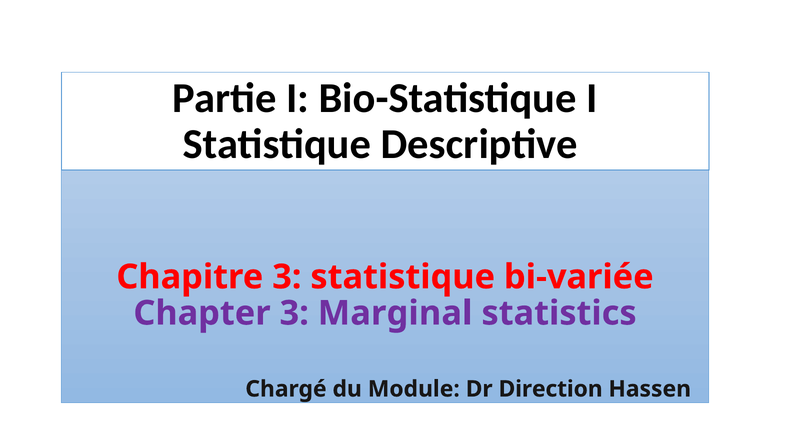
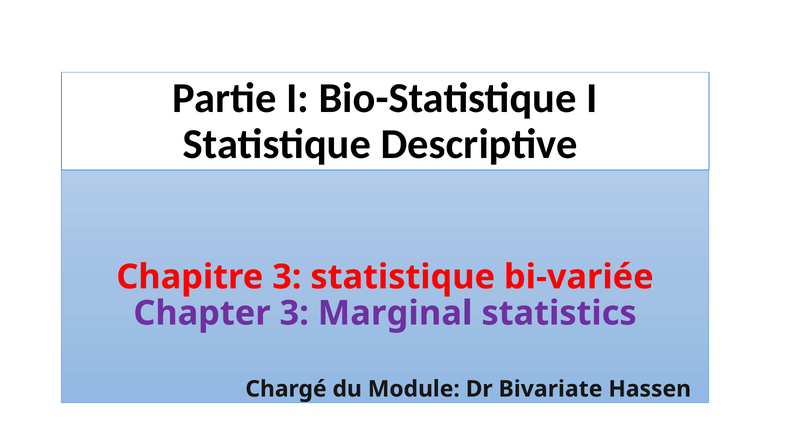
Direction: Direction -> Bivariate
